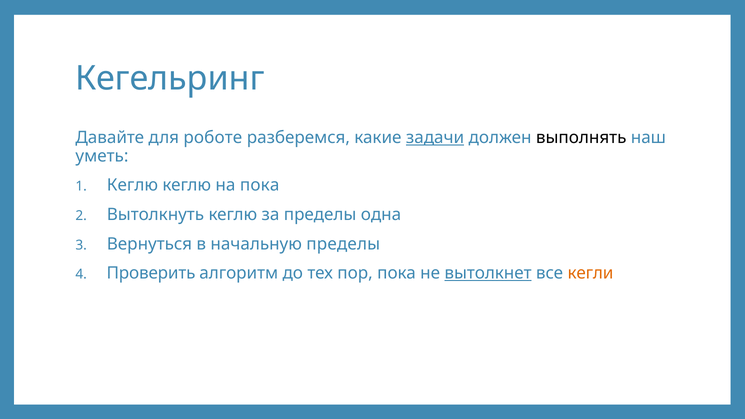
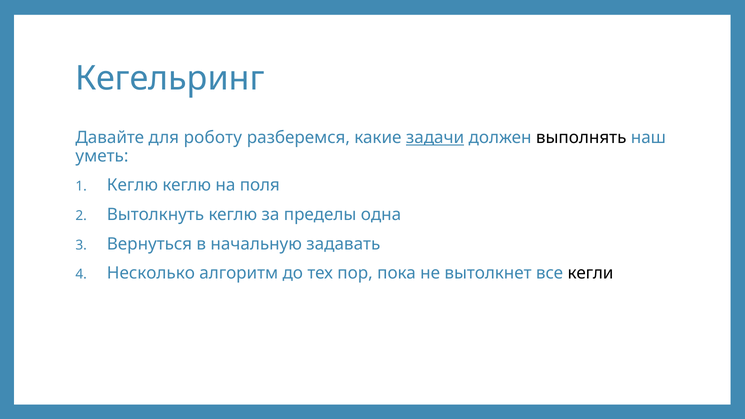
роботе: роботе -> роботу
на пока: пока -> поля
начальную пределы: пределы -> задавать
Проверить: Проверить -> Несколько
вытолкнет underline: present -> none
кегли colour: orange -> black
